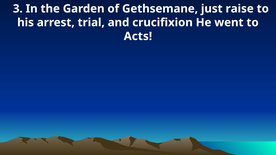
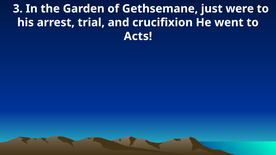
raise: raise -> were
